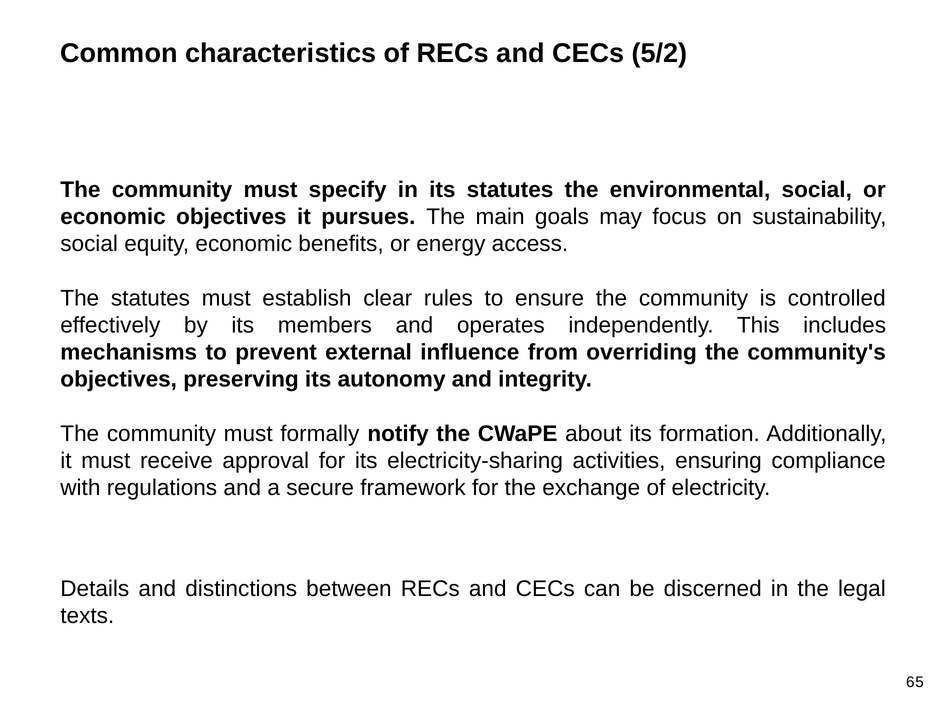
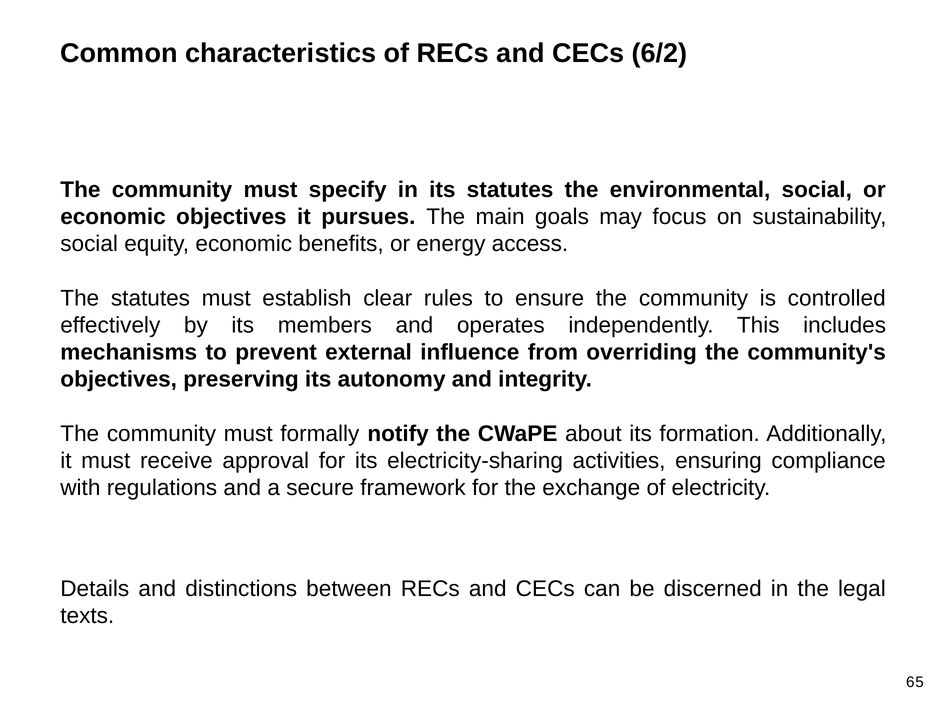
5/2: 5/2 -> 6/2
